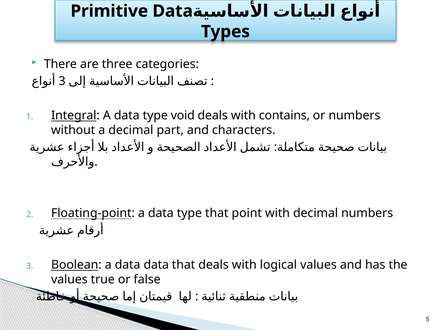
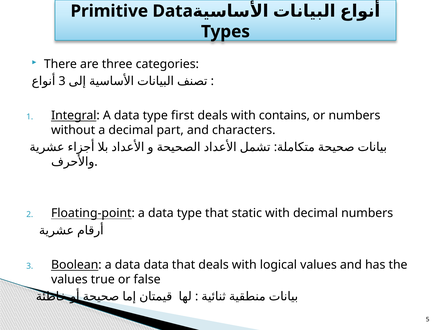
void: void -> first
point: point -> static
